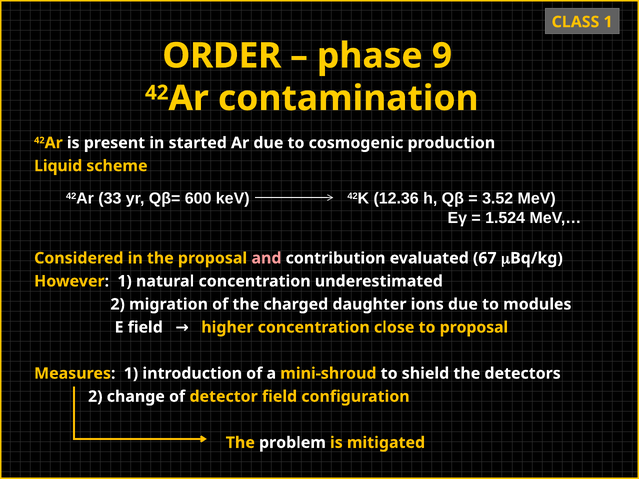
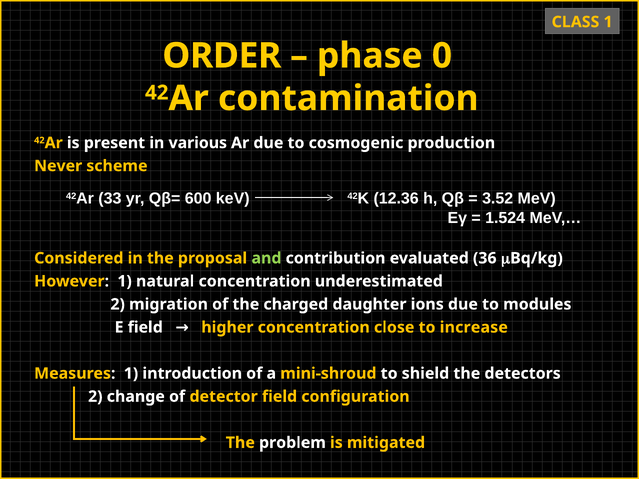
9: 9 -> 0
started: started -> various
Liquid: Liquid -> Never
and colour: pink -> light green
67: 67 -> 36
to proposal: proposal -> increase
